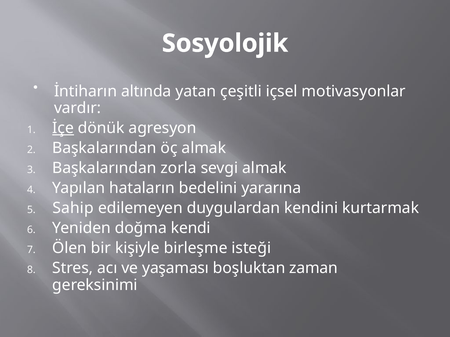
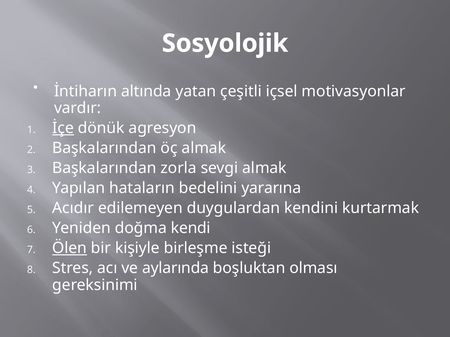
Sahip: Sahip -> Acıdır
Ölen underline: none -> present
yaşaması: yaşaması -> aylarında
zaman: zaman -> olması
